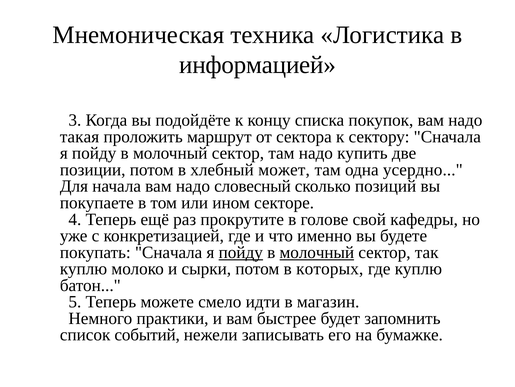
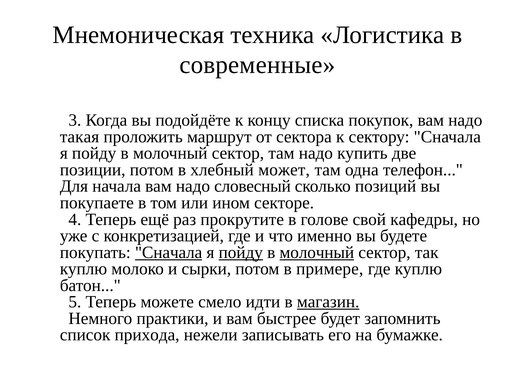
информацией: информацией -> современные
усердно: усердно -> телефон
Сначала at (169, 252) underline: none -> present
которых: которых -> примере
магазин underline: none -> present
событий: событий -> прихода
